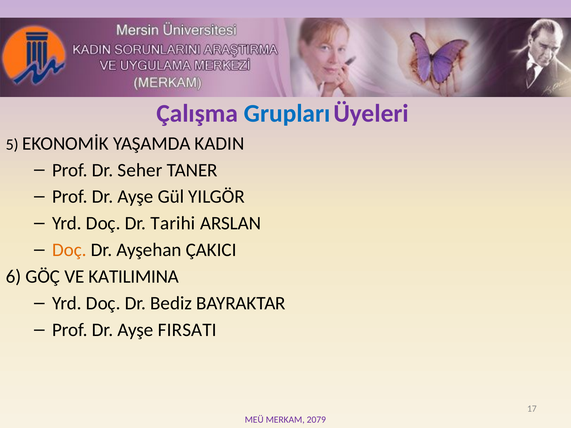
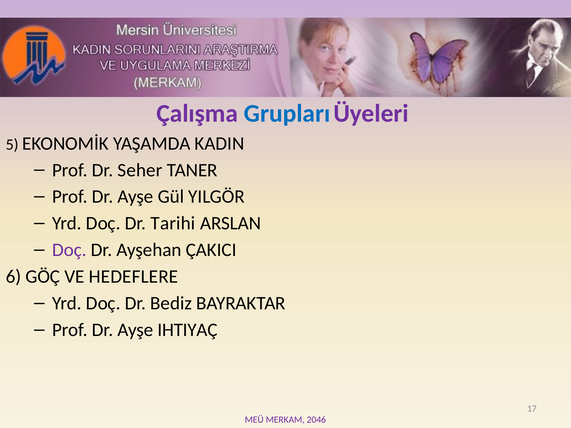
Doç at (69, 250) colour: orange -> purple
KATILIMINA: KATILIMINA -> HEDEFLERE
FIRSATI: FIRSATI -> IHTIYAÇ
2079: 2079 -> 2046
